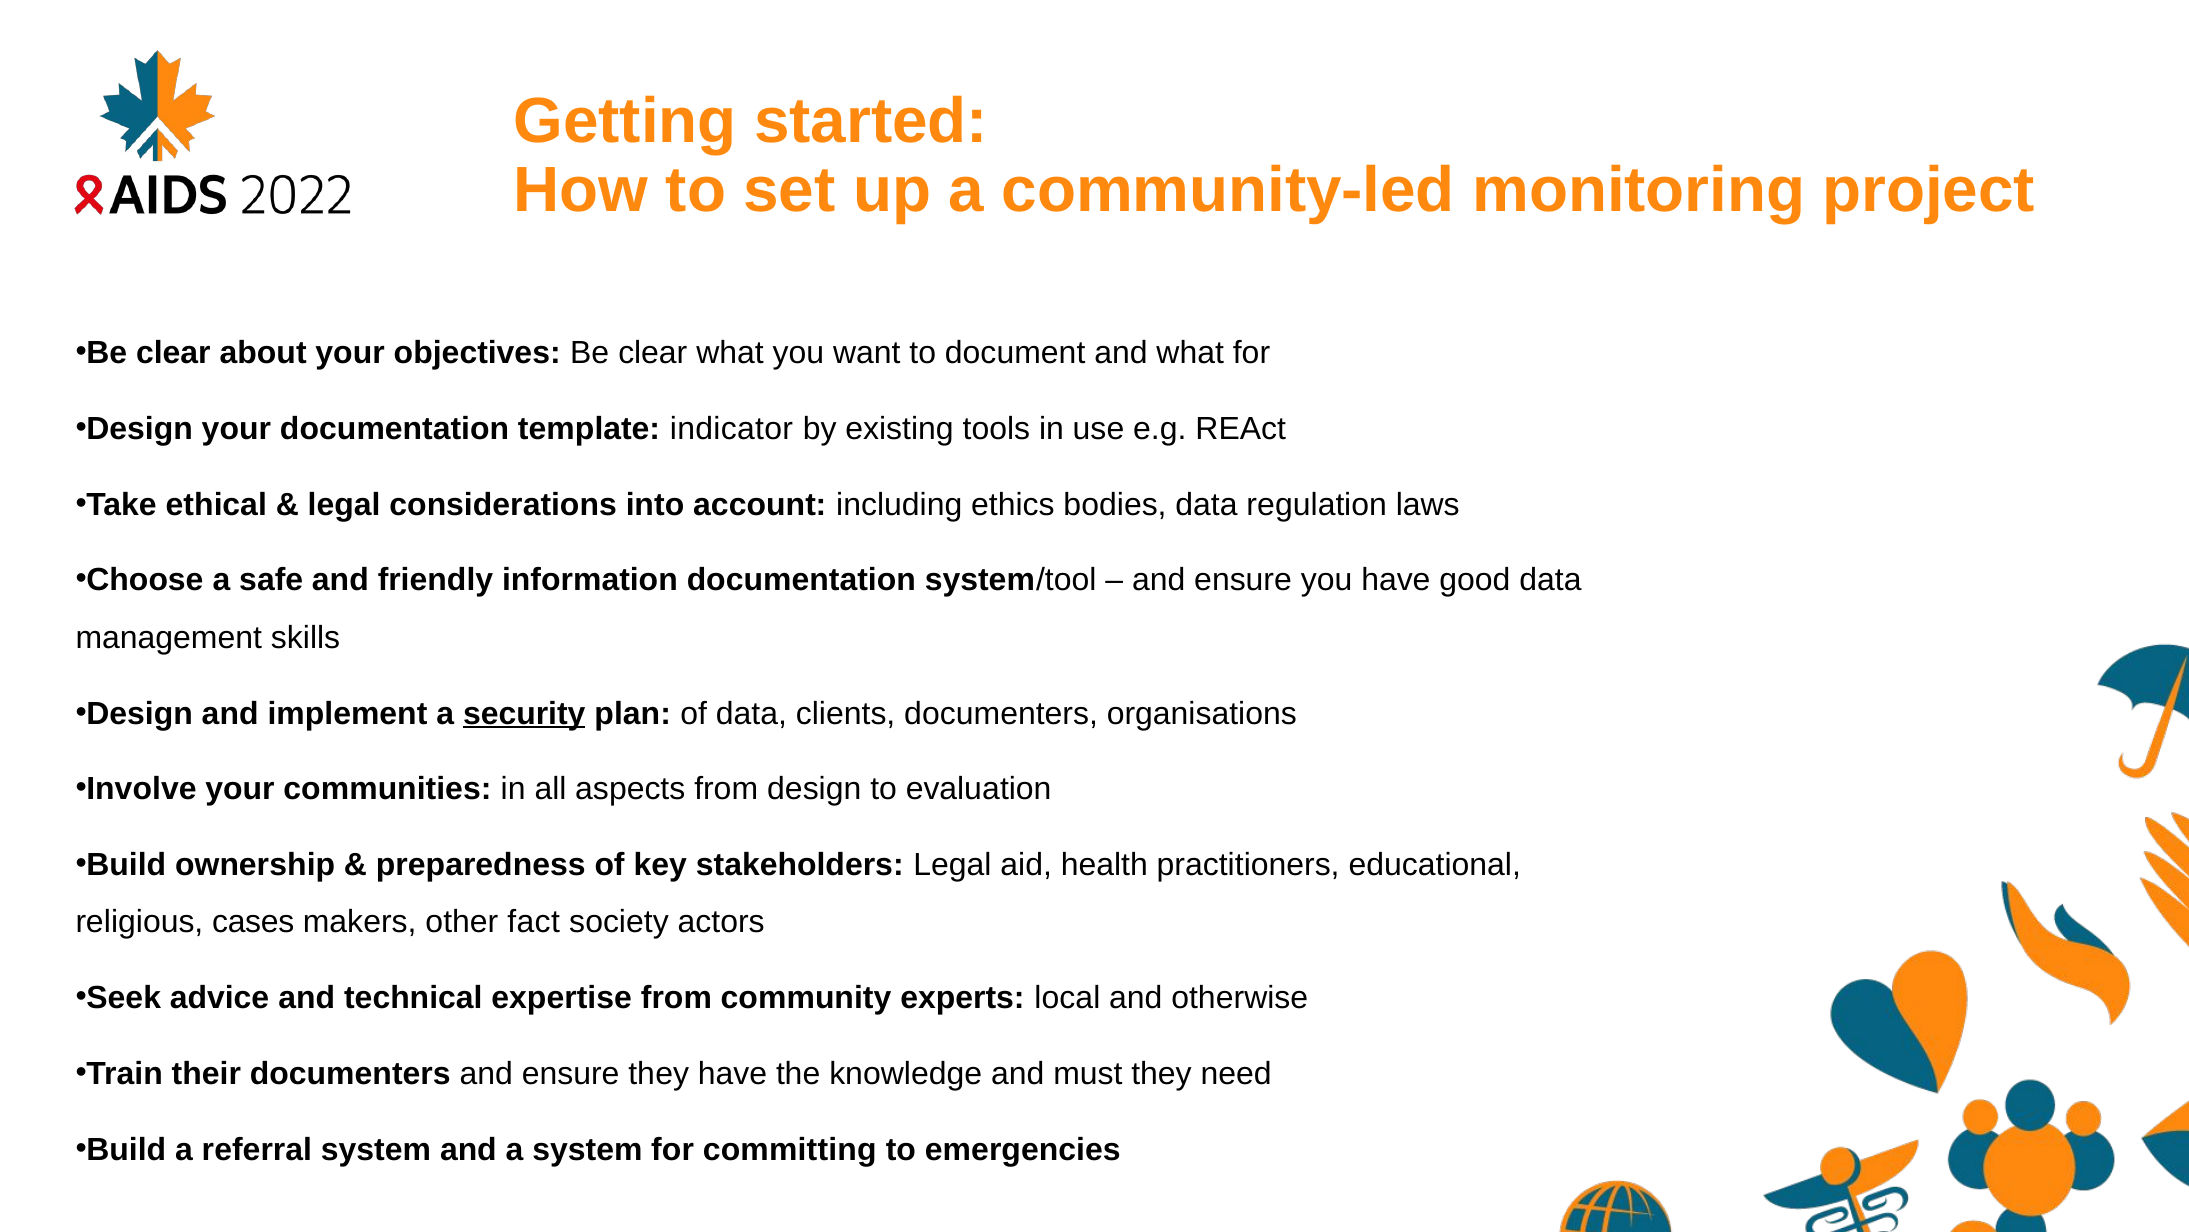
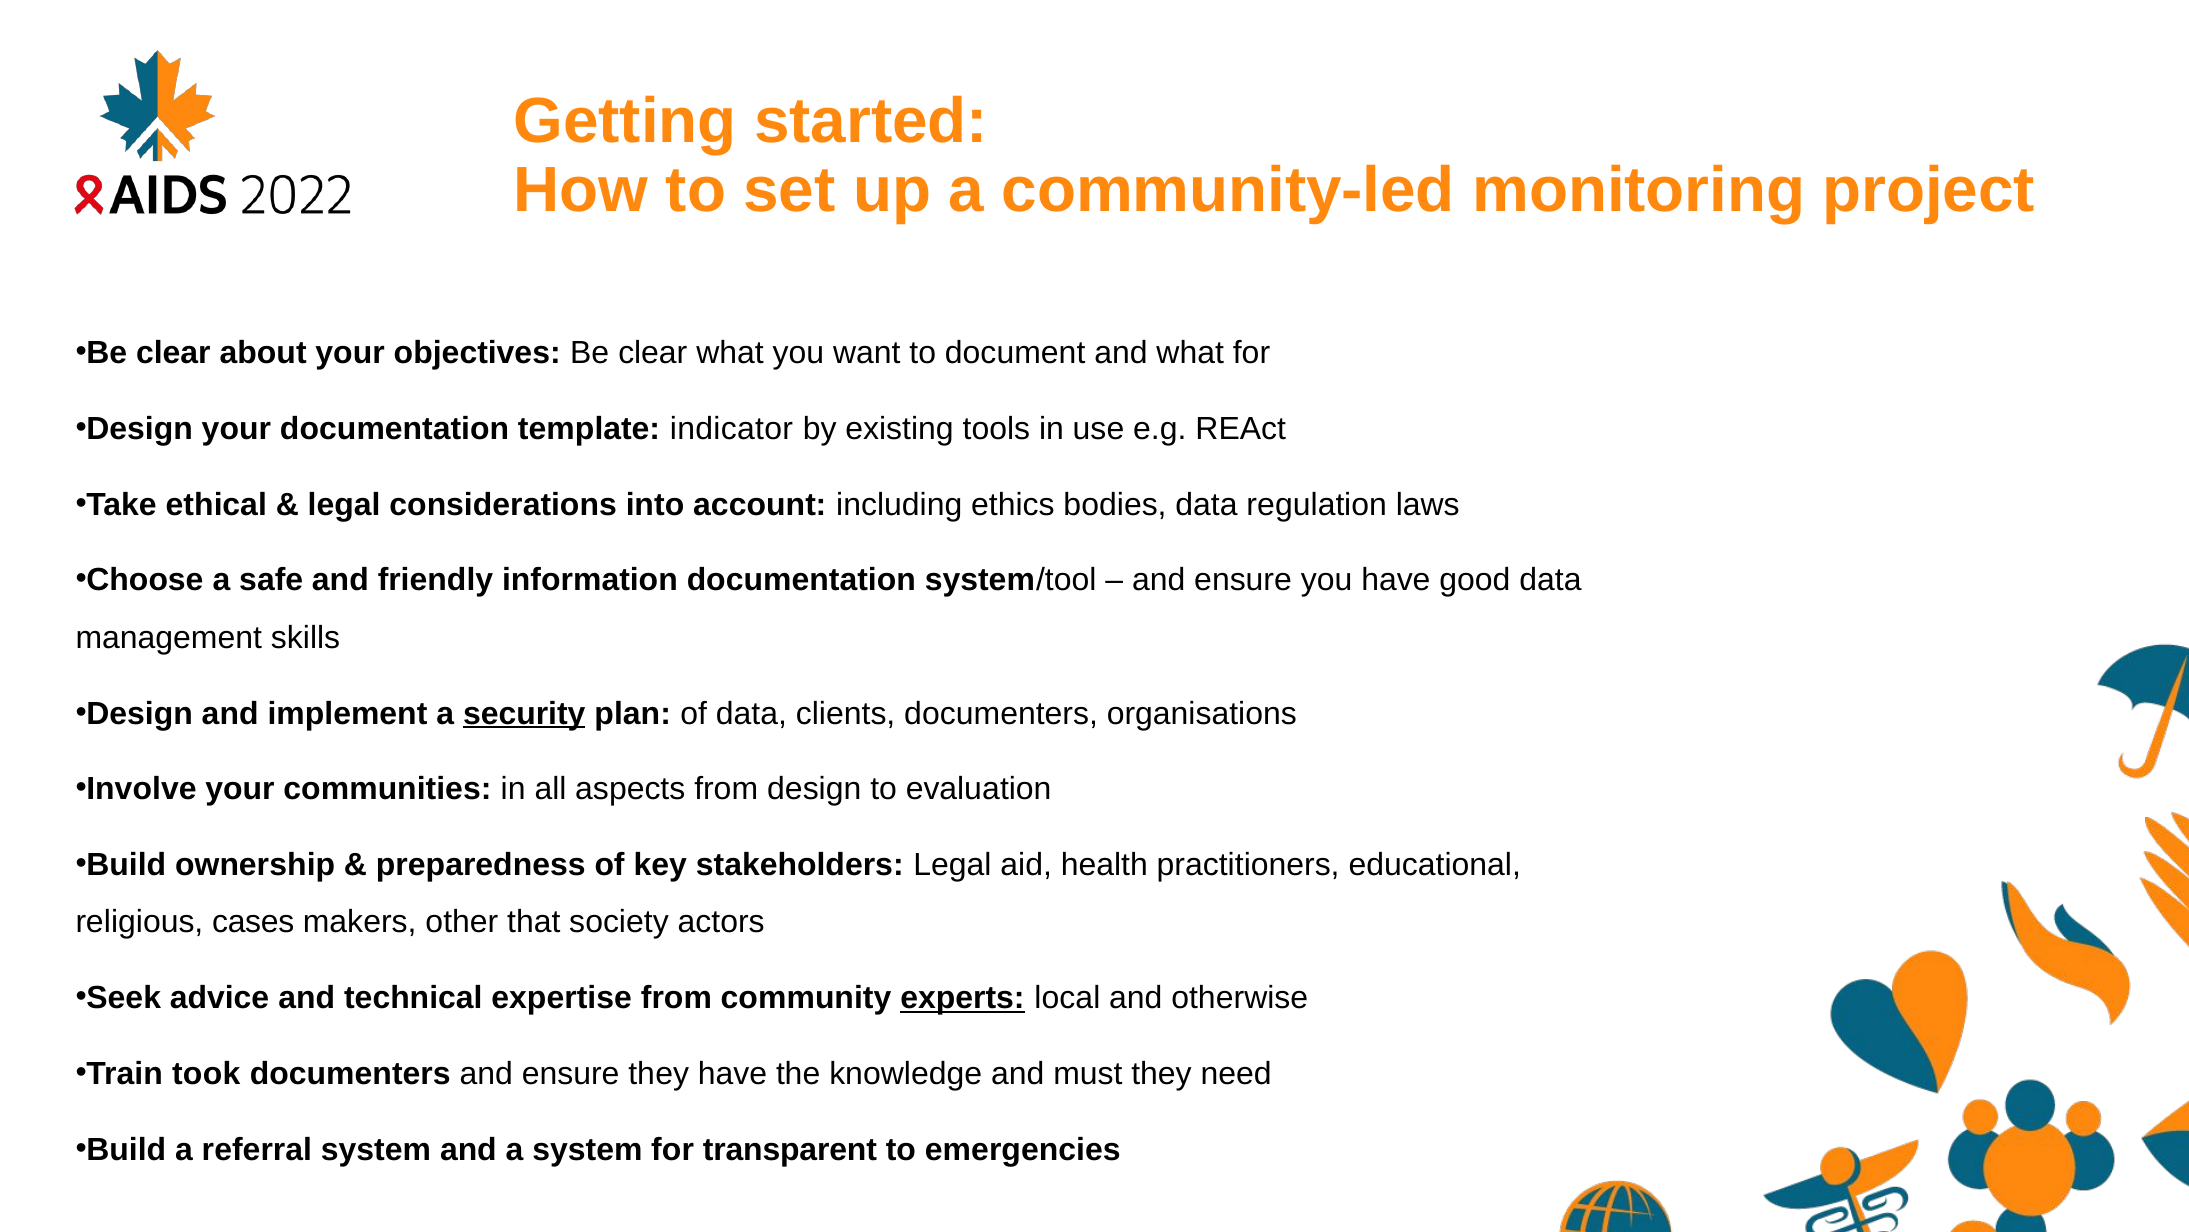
fact: fact -> that
experts underline: none -> present
their: their -> took
committing: committing -> transparent
